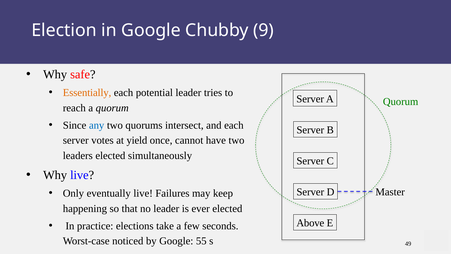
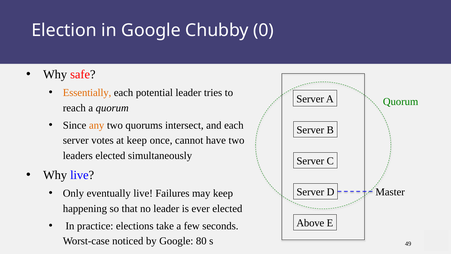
9: 9 -> 0
any colour: blue -> orange
at yield: yield -> keep
55: 55 -> 80
